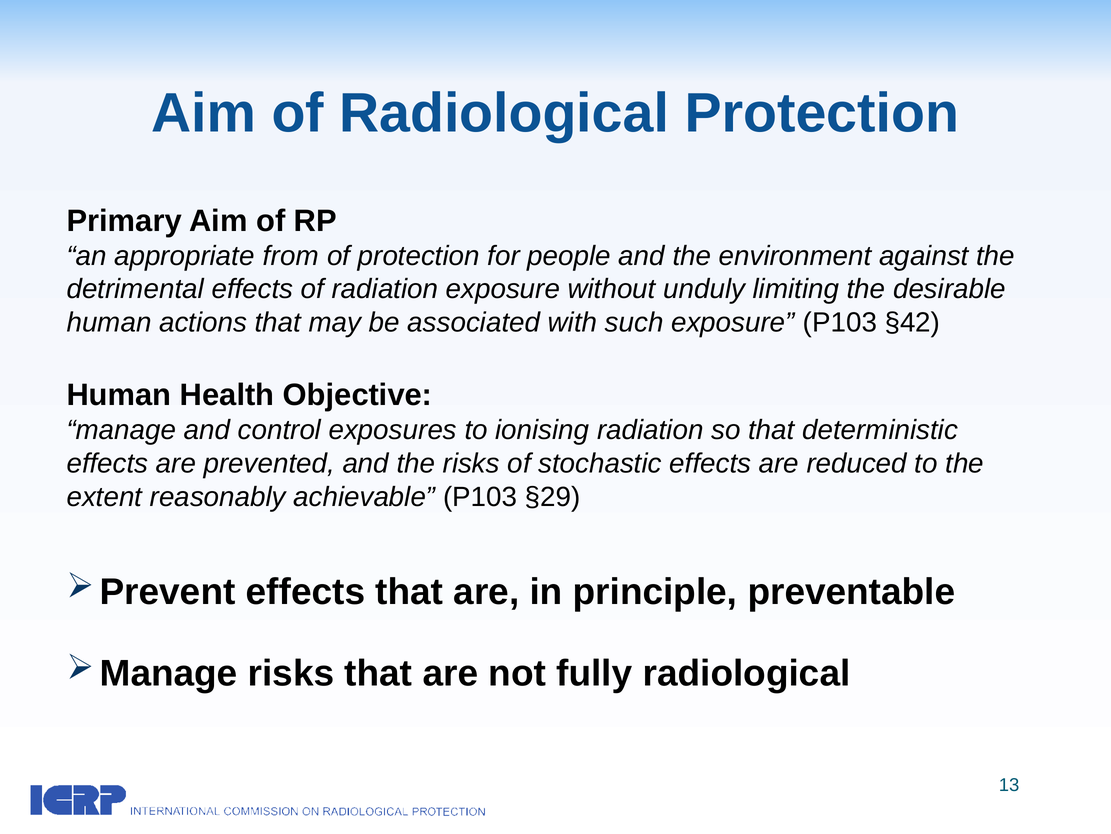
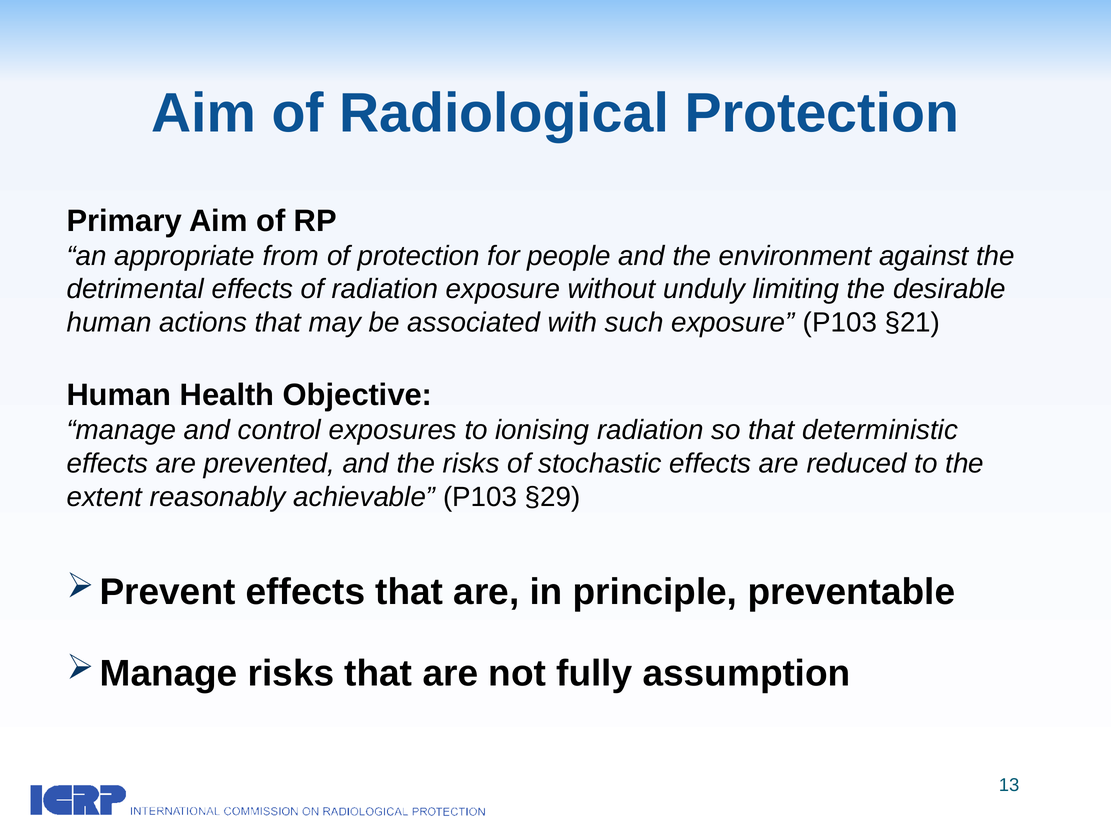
§42: §42 -> §21
fully radiological: radiological -> assumption
